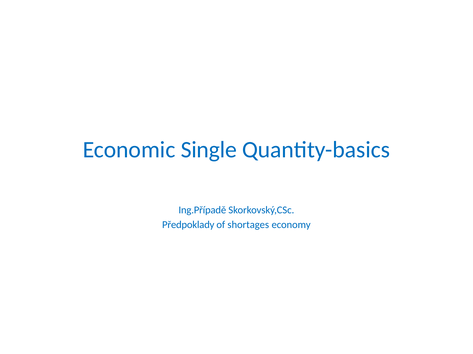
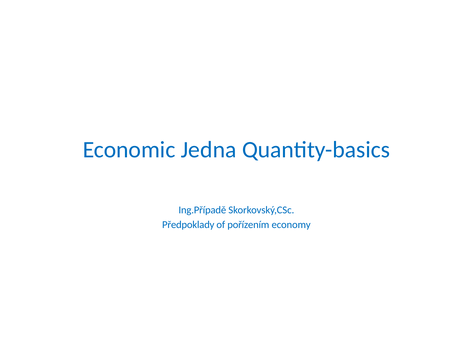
Single: Single -> Jedna
shortages: shortages -> pořízením
